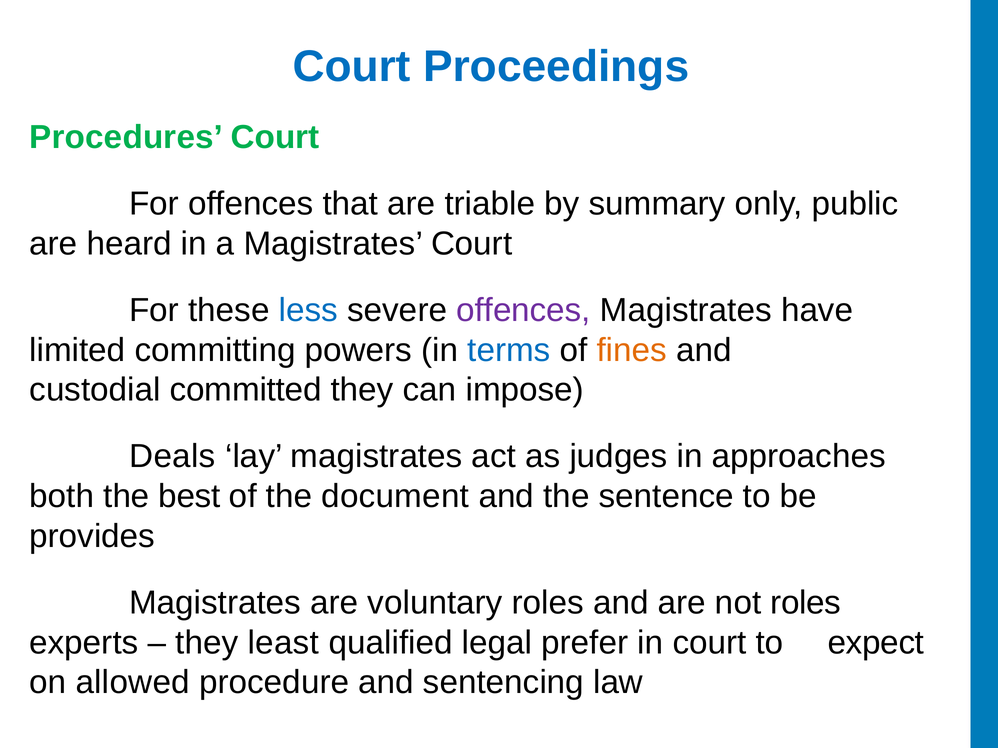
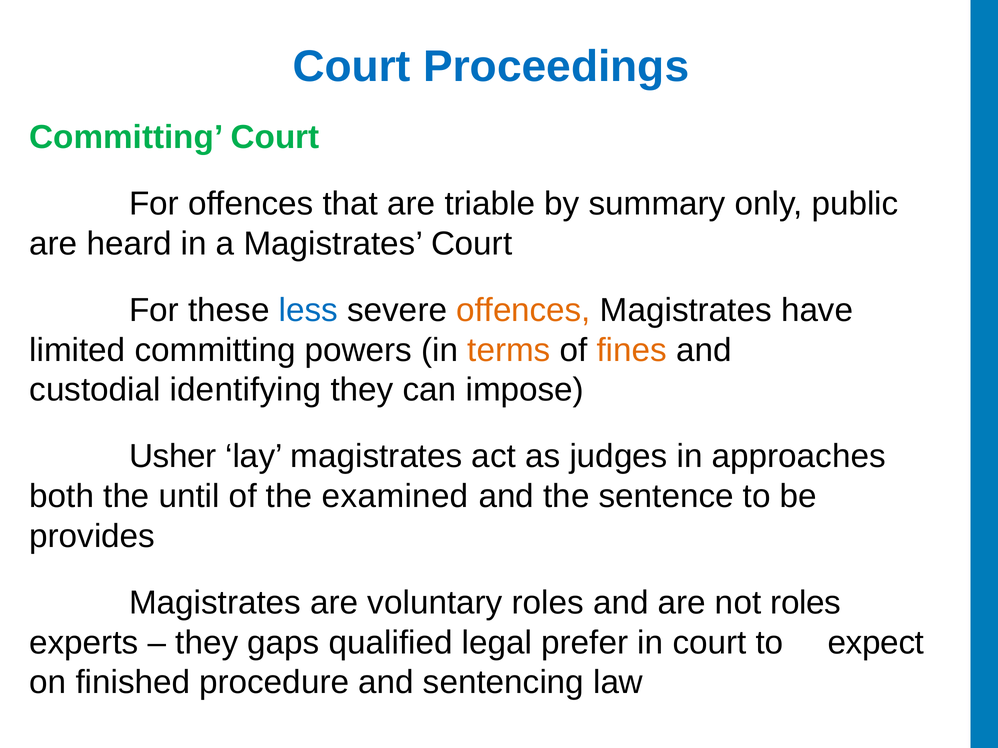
Procedures at (126, 137): Procedures -> Committing
offences at (523, 310) colour: purple -> orange
terms colour: blue -> orange
committed: committed -> identifying
Deals: Deals -> Usher
best: best -> until
document: document -> examined
least: least -> gaps
allowed: allowed -> finished
